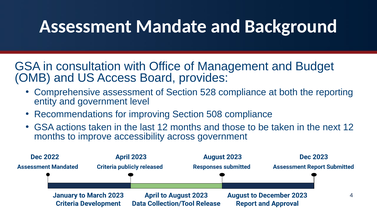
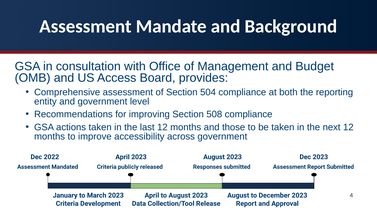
528: 528 -> 504
